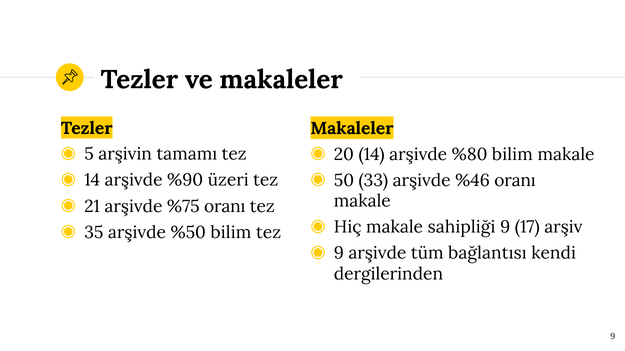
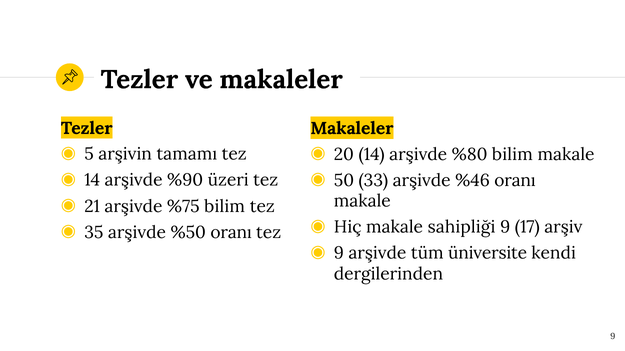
%75 oranı: oranı -> bilim
%50 bilim: bilim -> oranı
bağlantısı: bağlantısı -> üniversite
